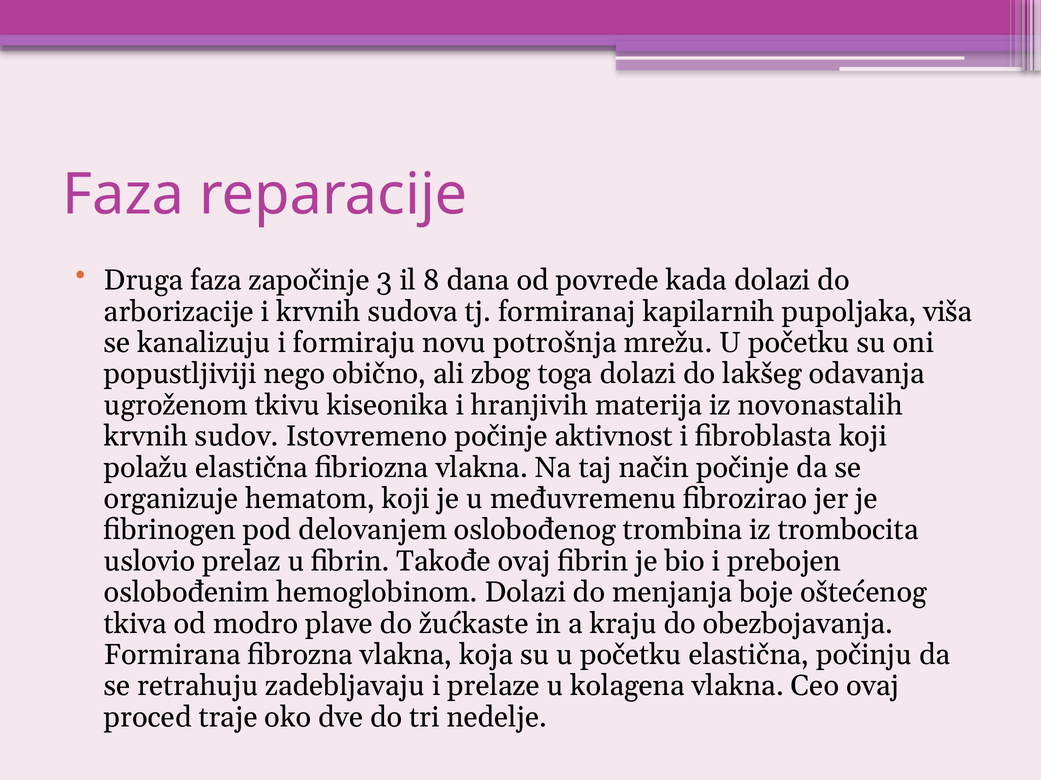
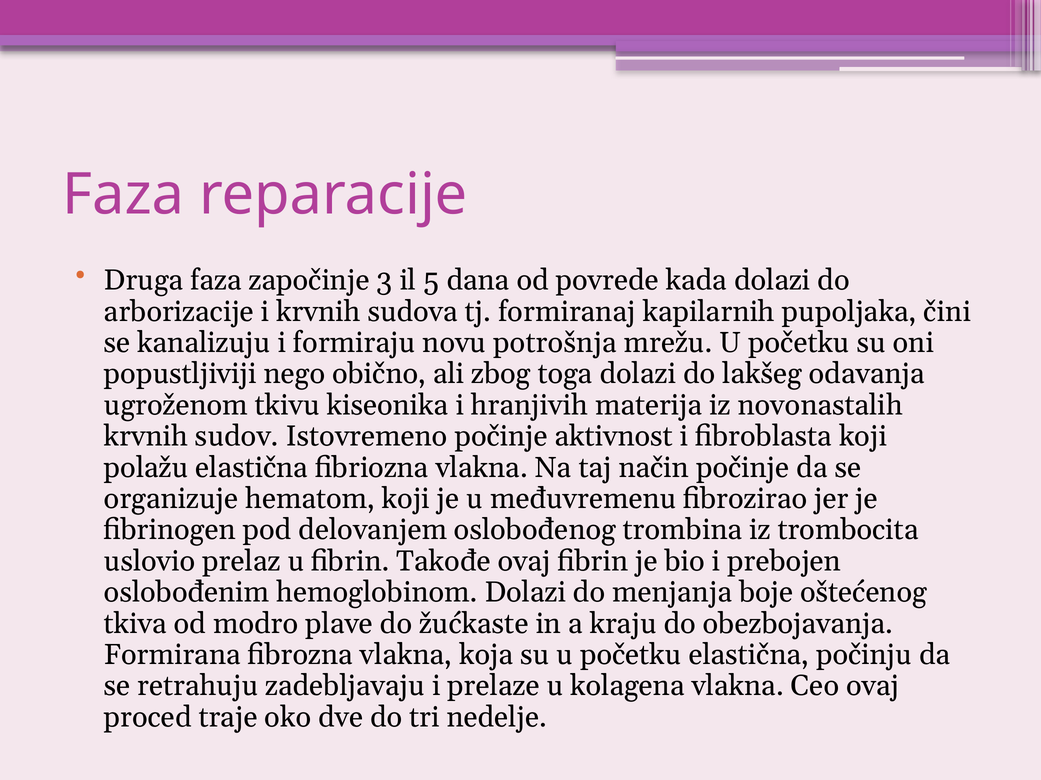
8: 8 -> 5
viša: viša -> čini
